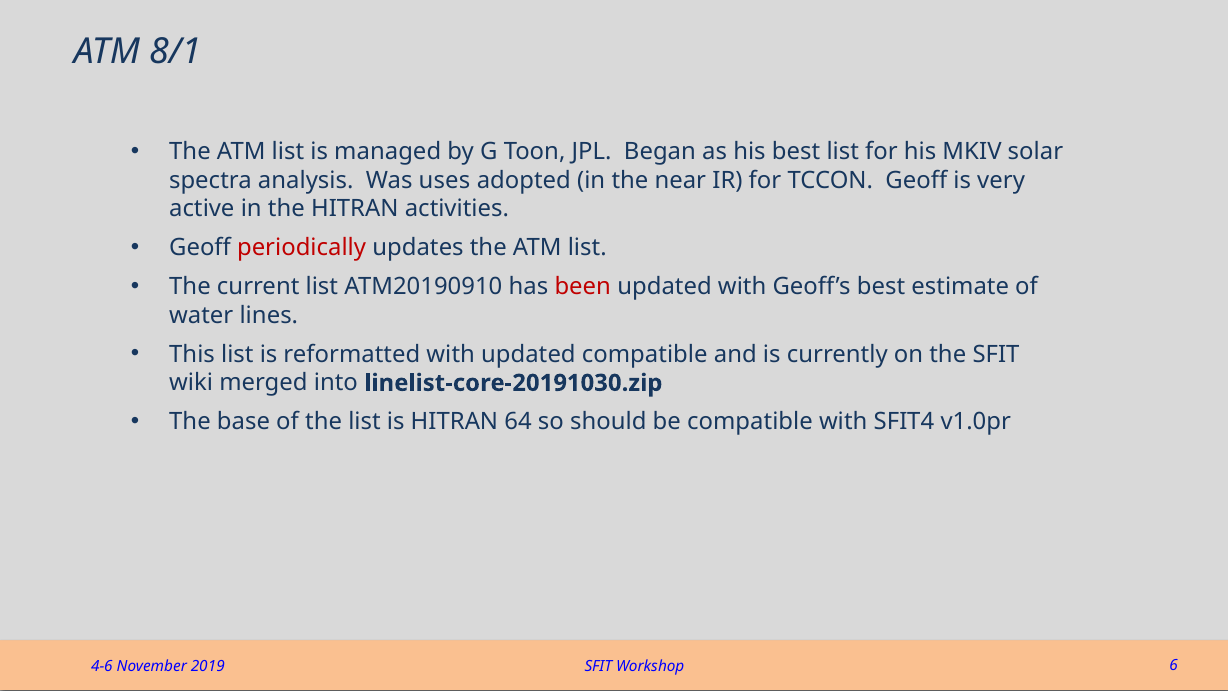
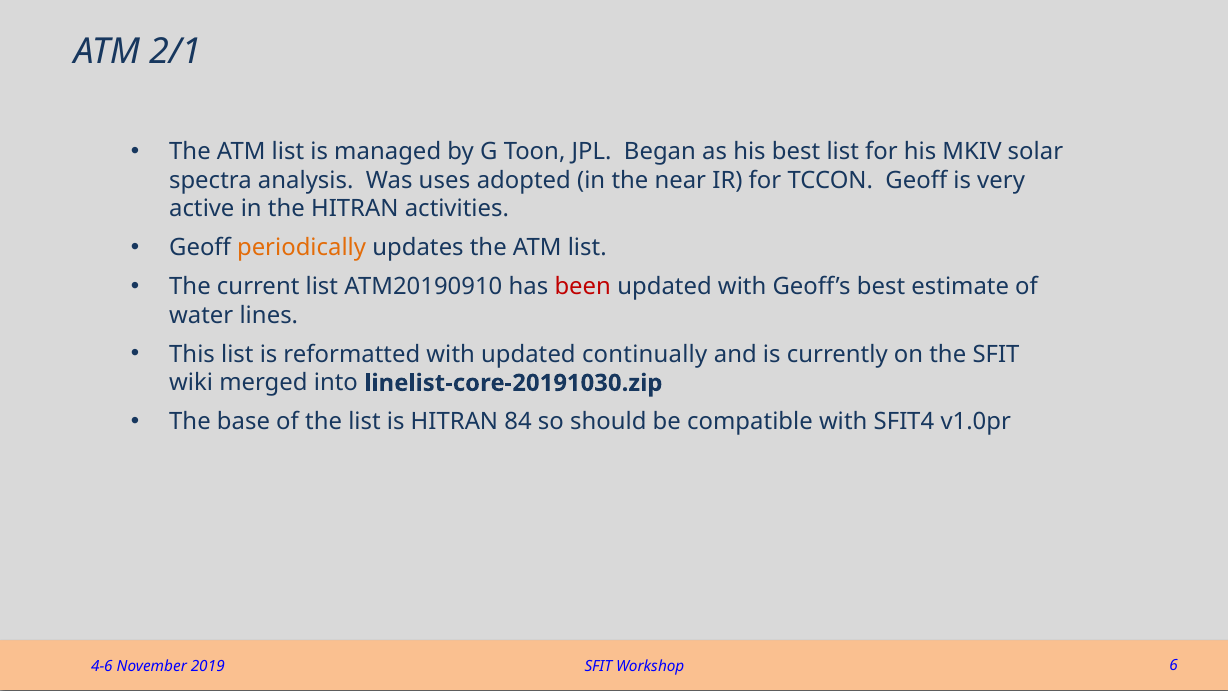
8/1: 8/1 -> 2/1
periodically colour: red -> orange
updated compatible: compatible -> continually
64: 64 -> 84
